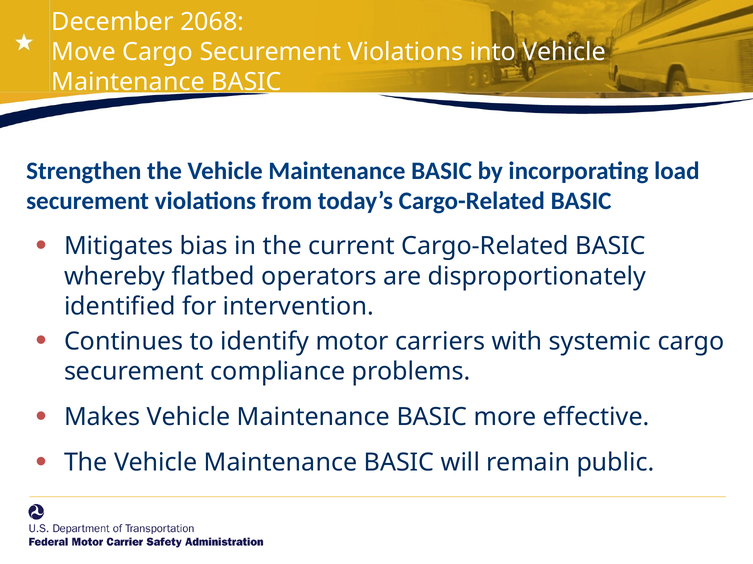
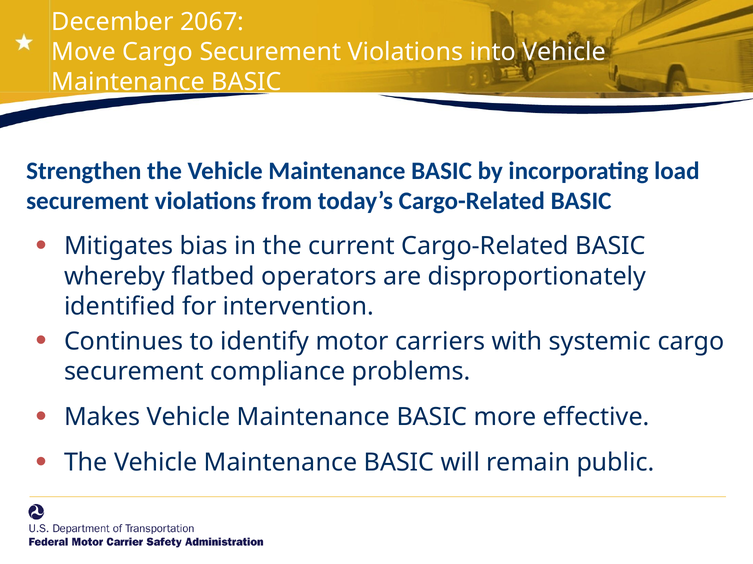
2068: 2068 -> 2067
